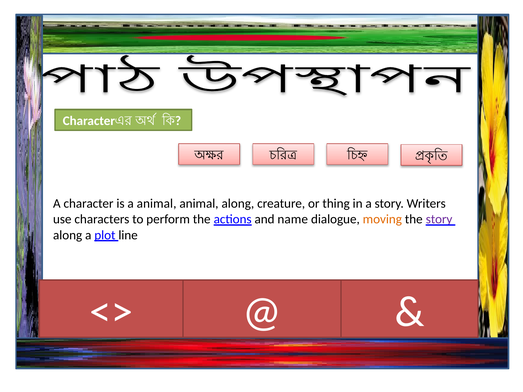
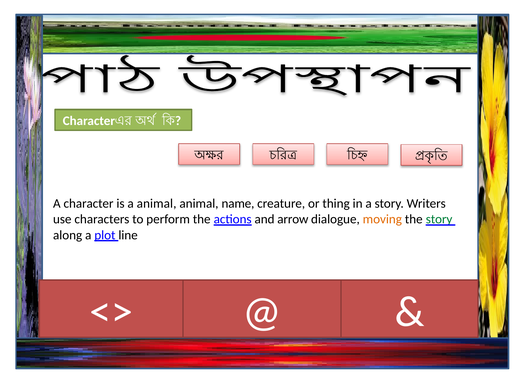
animal along: along -> name
name: name -> arrow
story at (439, 219) colour: purple -> green
